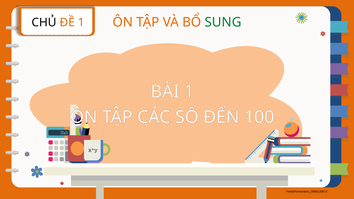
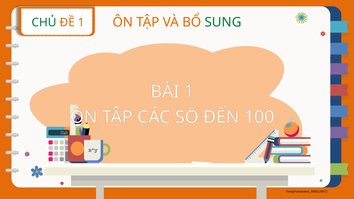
CHỦ colour: black -> green
